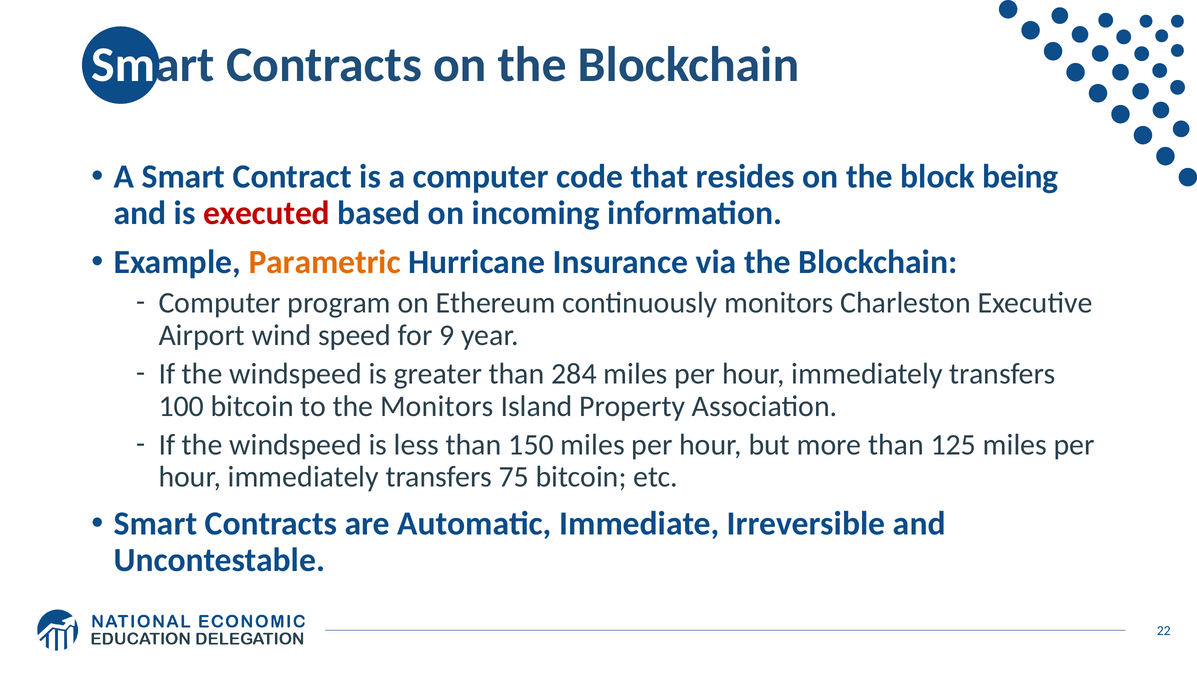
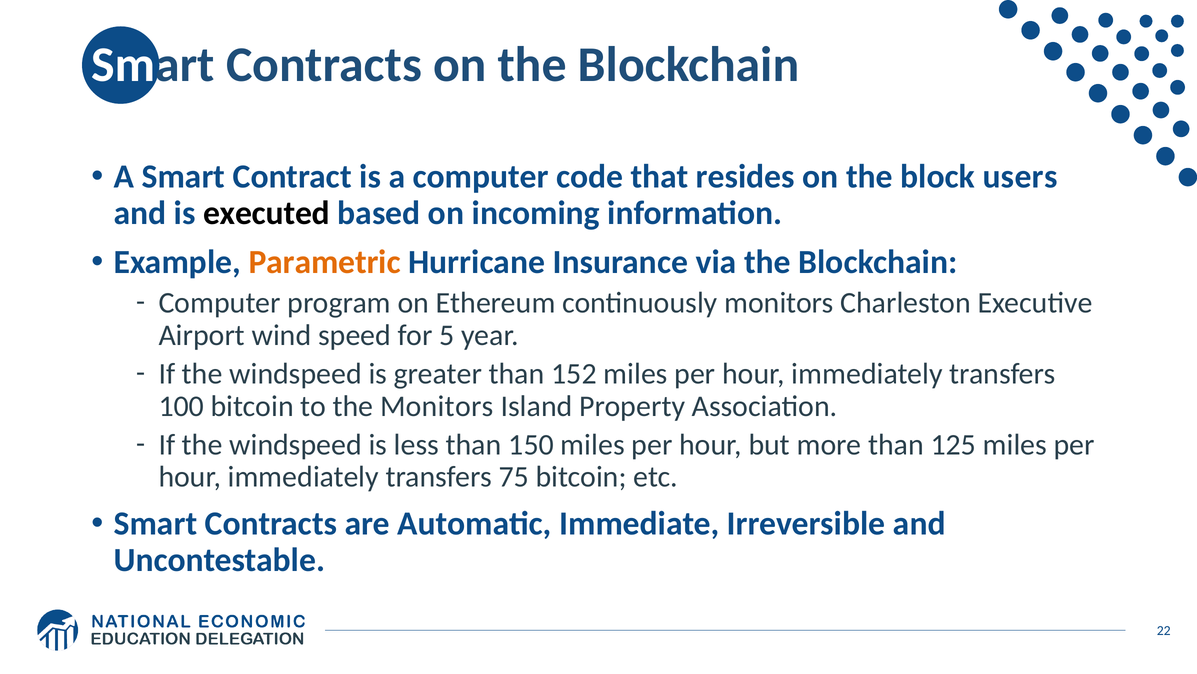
being: being -> users
executed colour: red -> black
9: 9 -> 5
284: 284 -> 152
